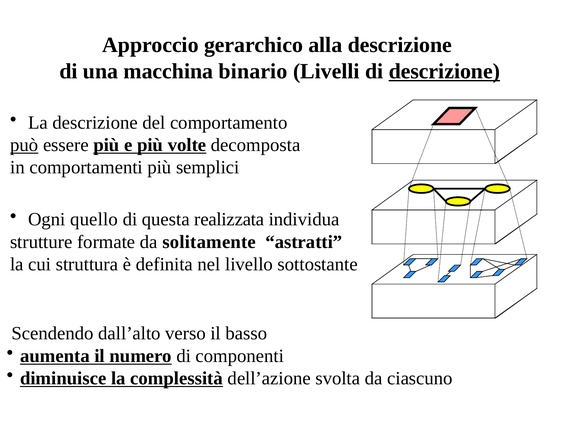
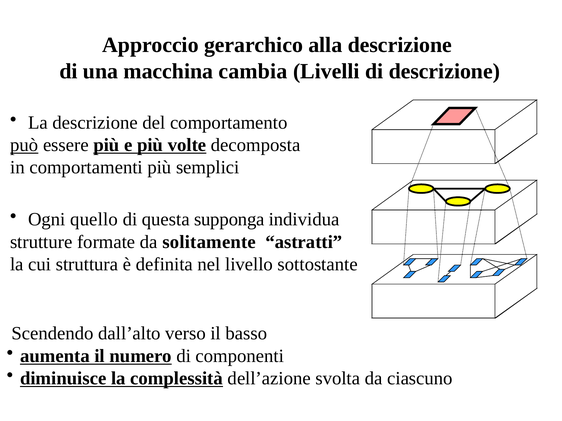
binario: binario -> cambia
descrizione at (444, 71) underline: present -> none
realizzata: realizzata -> supponga
